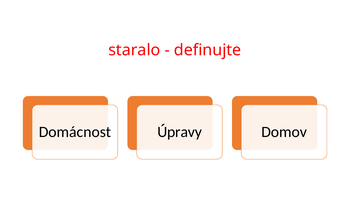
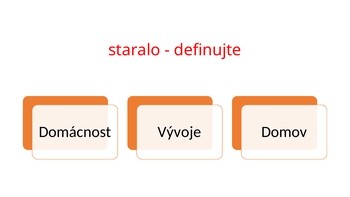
Úpravy: Úpravy -> Vývoje
